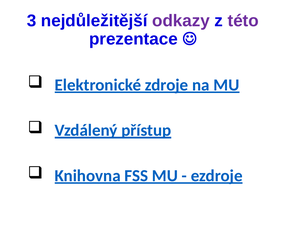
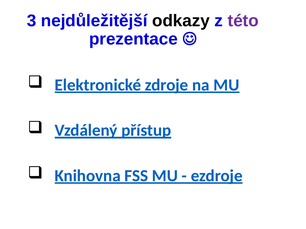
odkazy colour: purple -> black
